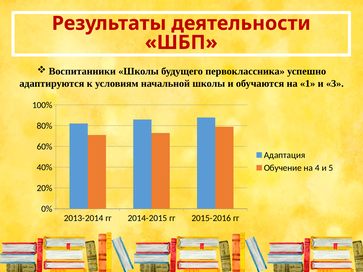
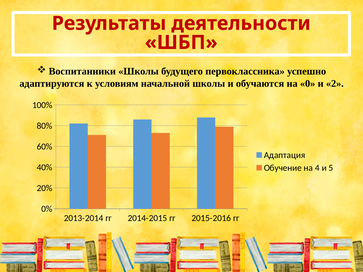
1: 1 -> 0
3: 3 -> 2
